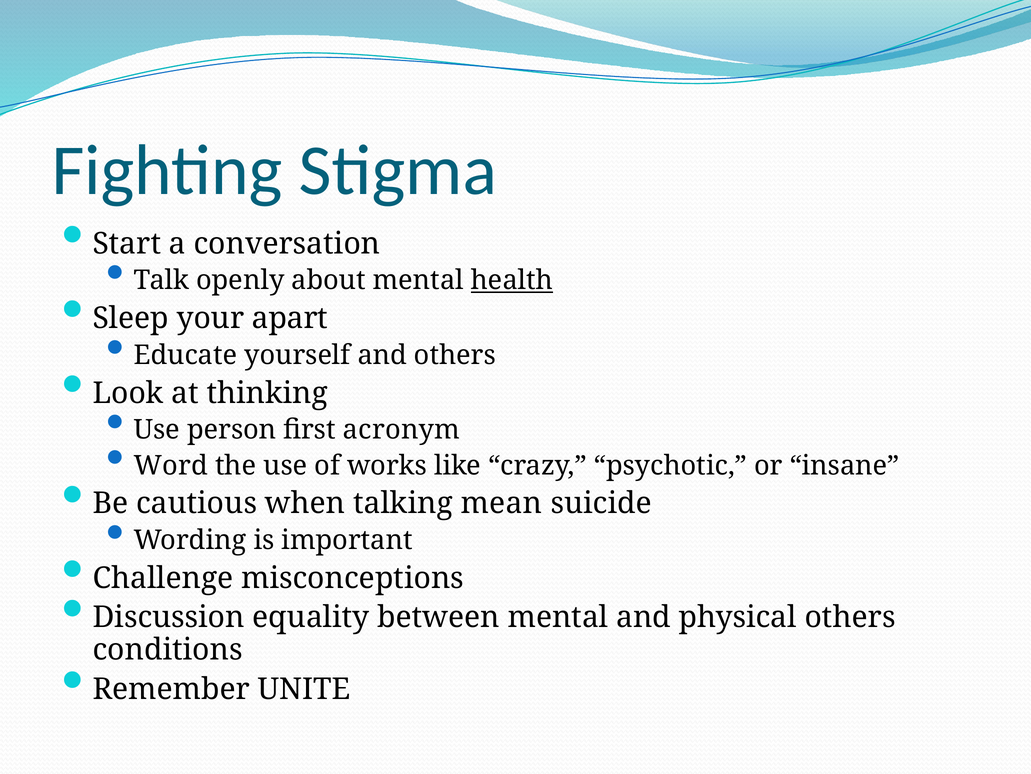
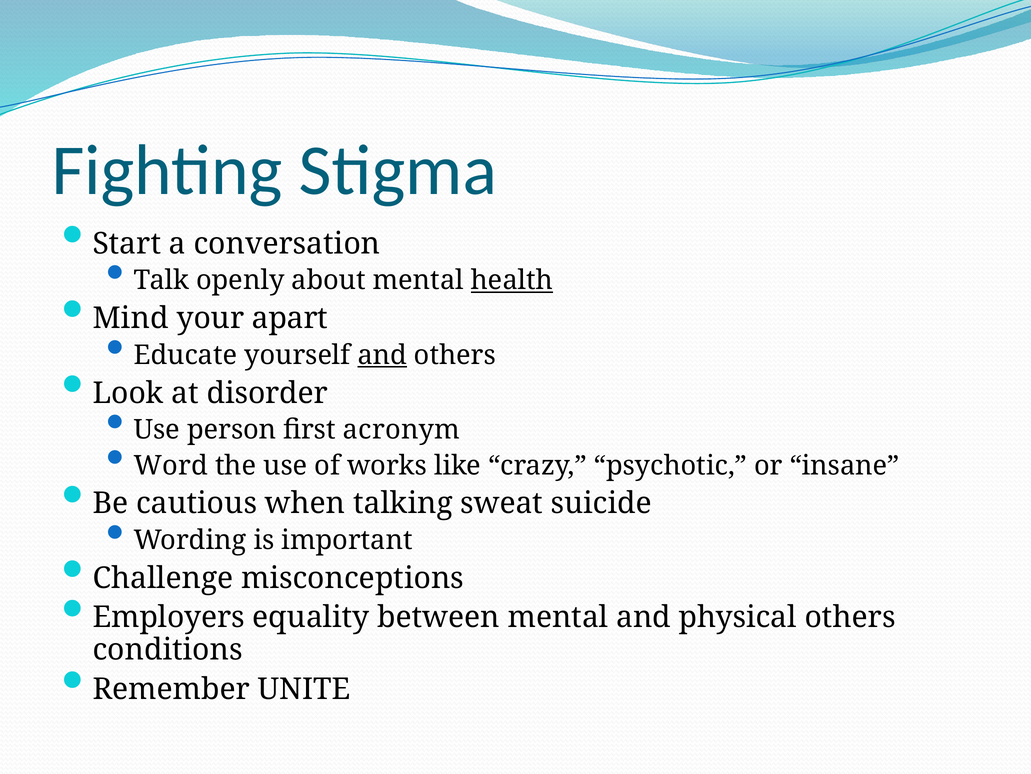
Sleep: Sleep -> Mind
and at (382, 355) underline: none -> present
thinking: thinking -> disorder
mean: mean -> sweat
Discussion: Discussion -> Employers
